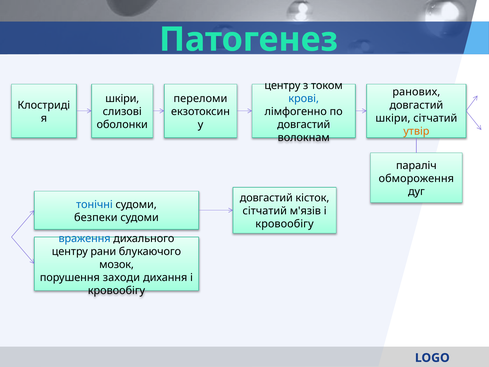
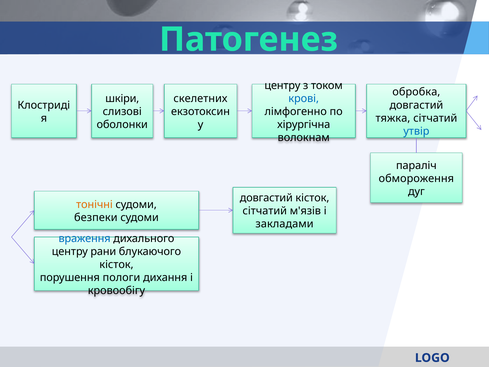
ранових: ранових -> обробка
переломи: переломи -> скелетних
шкіри at (393, 118): шкіри -> тяжка
довгастий at (304, 125): довгастий -> хірургічна
утвір colour: orange -> blue
тонічні colour: blue -> orange
кровообігу at (285, 224): кровообігу -> закладами
мозок at (117, 264): мозок -> кісток
заходи: заходи -> пологи
